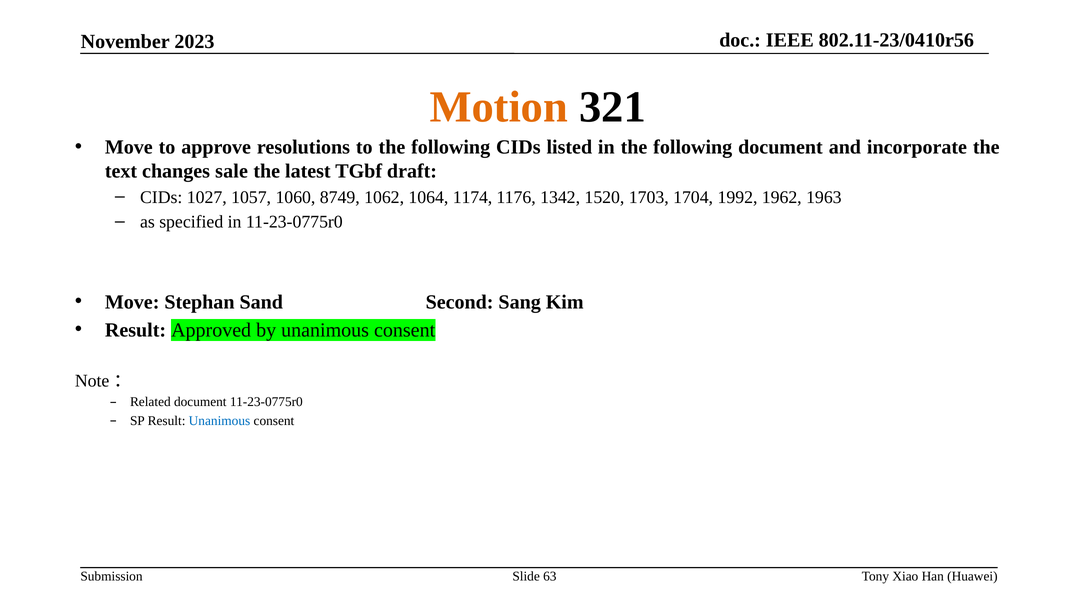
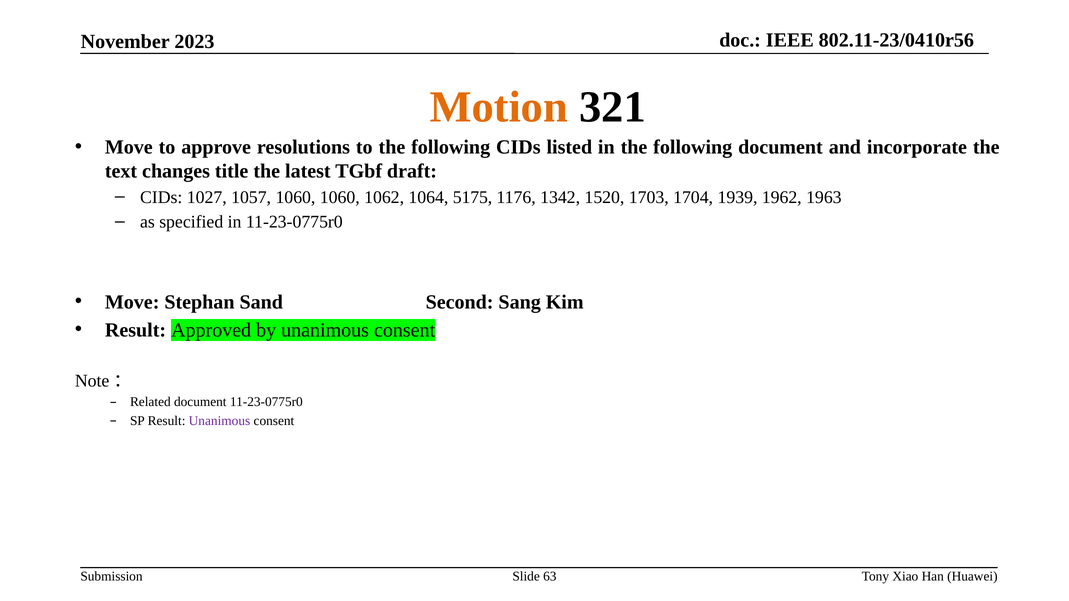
sale: sale -> title
1060 8749: 8749 -> 1060
1174: 1174 -> 5175
1992: 1992 -> 1939
Unanimous at (220, 421) colour: blue -> purple
